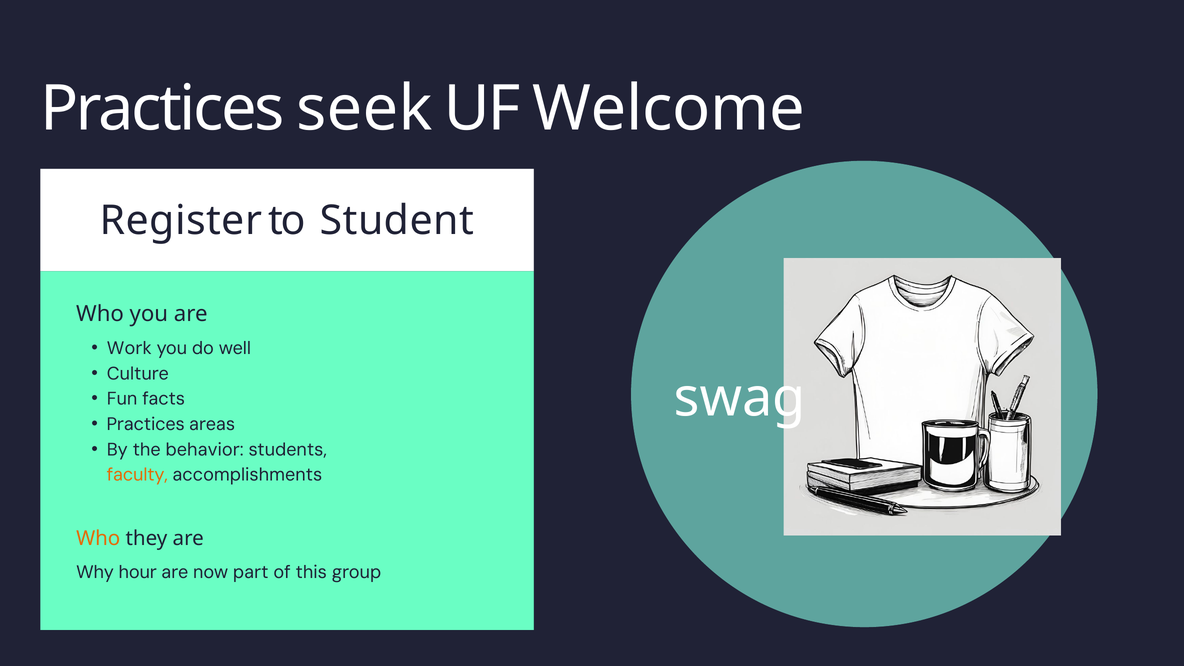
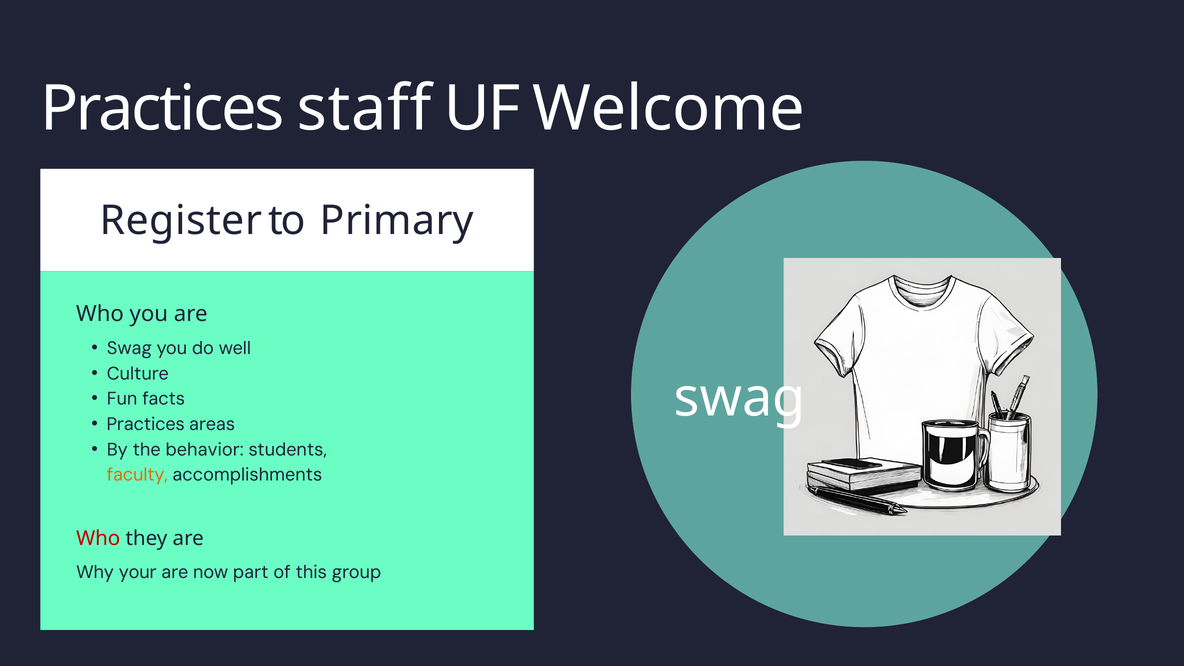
seek: seek -> staff
Student: Student -> Primary
Work at (129, 348): Work -> Swag
Who at (98, 539) colour: orange -> red
hour: hour -> your
